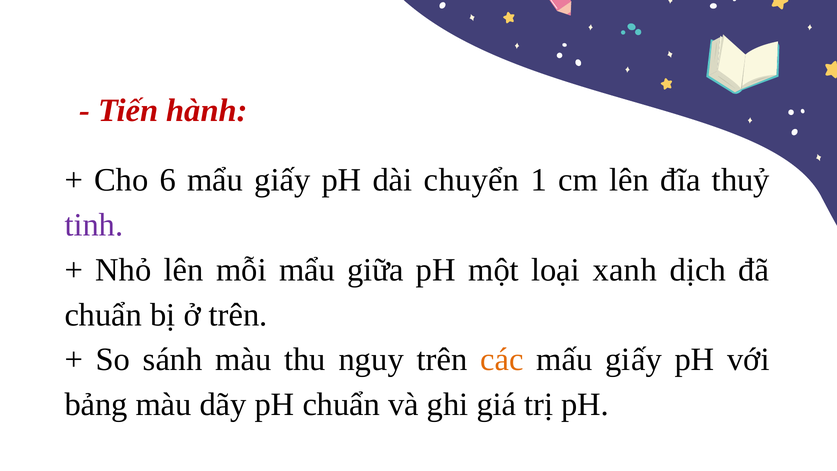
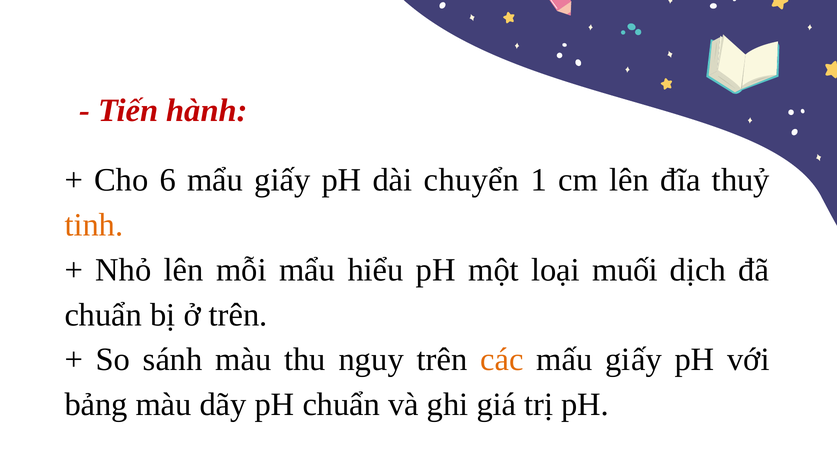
tinh colour: purple -> orange
giữa: giữa -> hiểu
xanh: xanh -> muối
